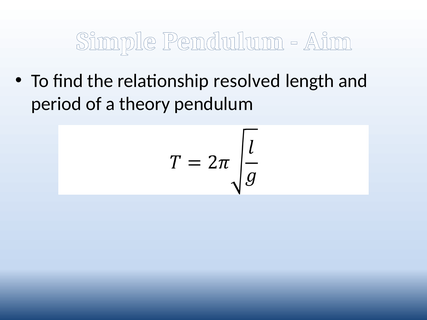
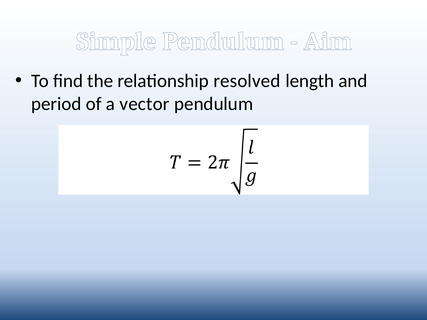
theory: theory -> vector
